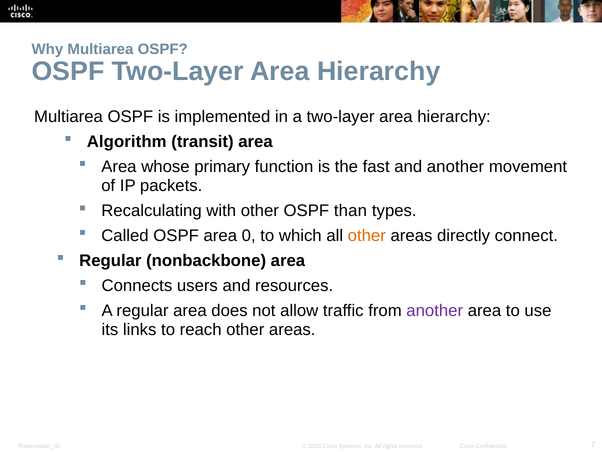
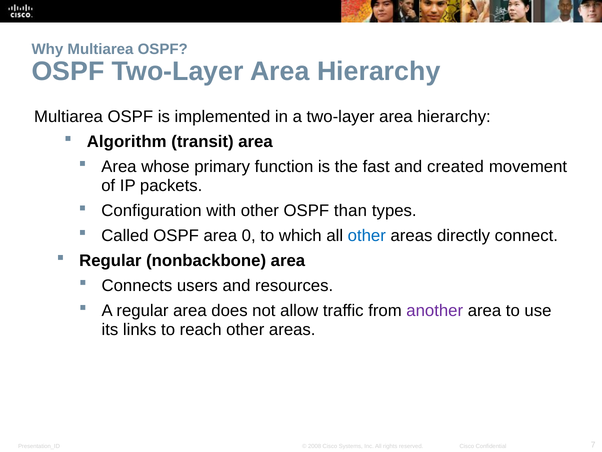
and another: another -> created
Recalculating: Recalculating -> Configuration
other at (367, 235) colour: orange -> blue
